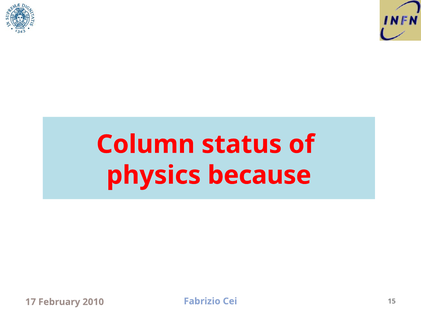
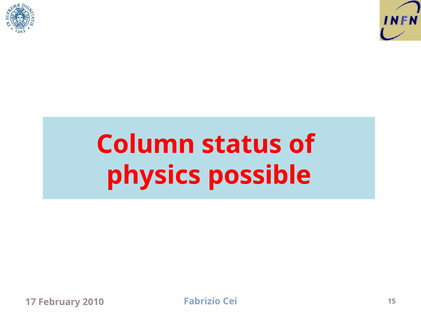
because: because -> possible
